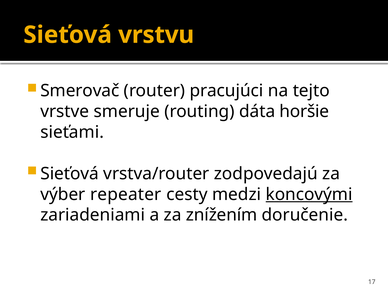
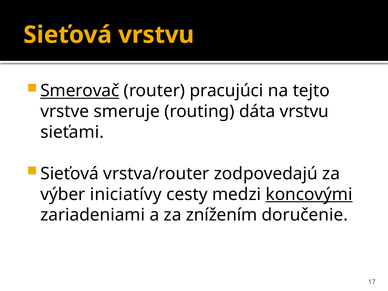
Smerovač underline: none -> present
dáta horšie: horšie -> vrstvu
repeater: repeater -> iniciatívy
